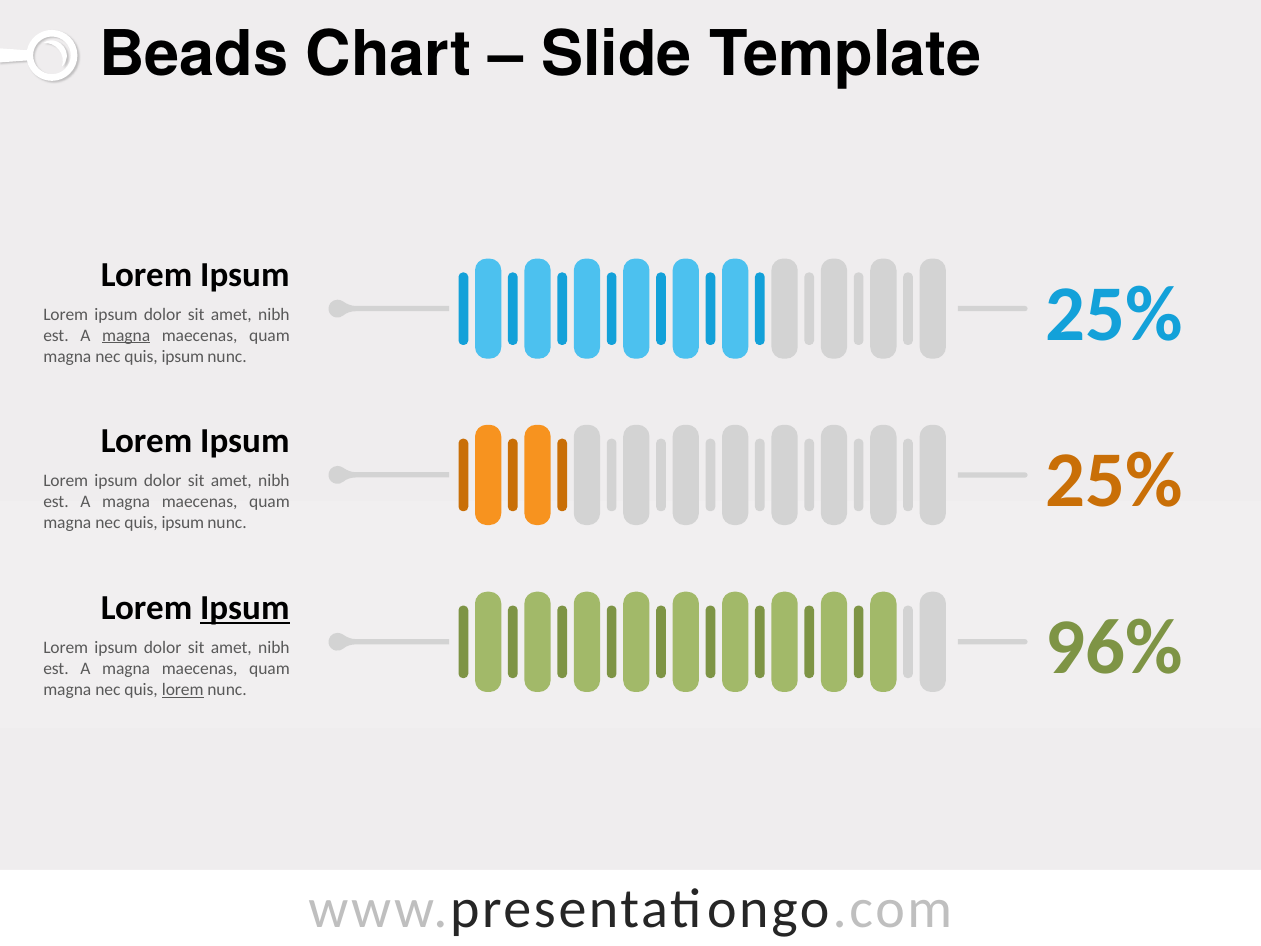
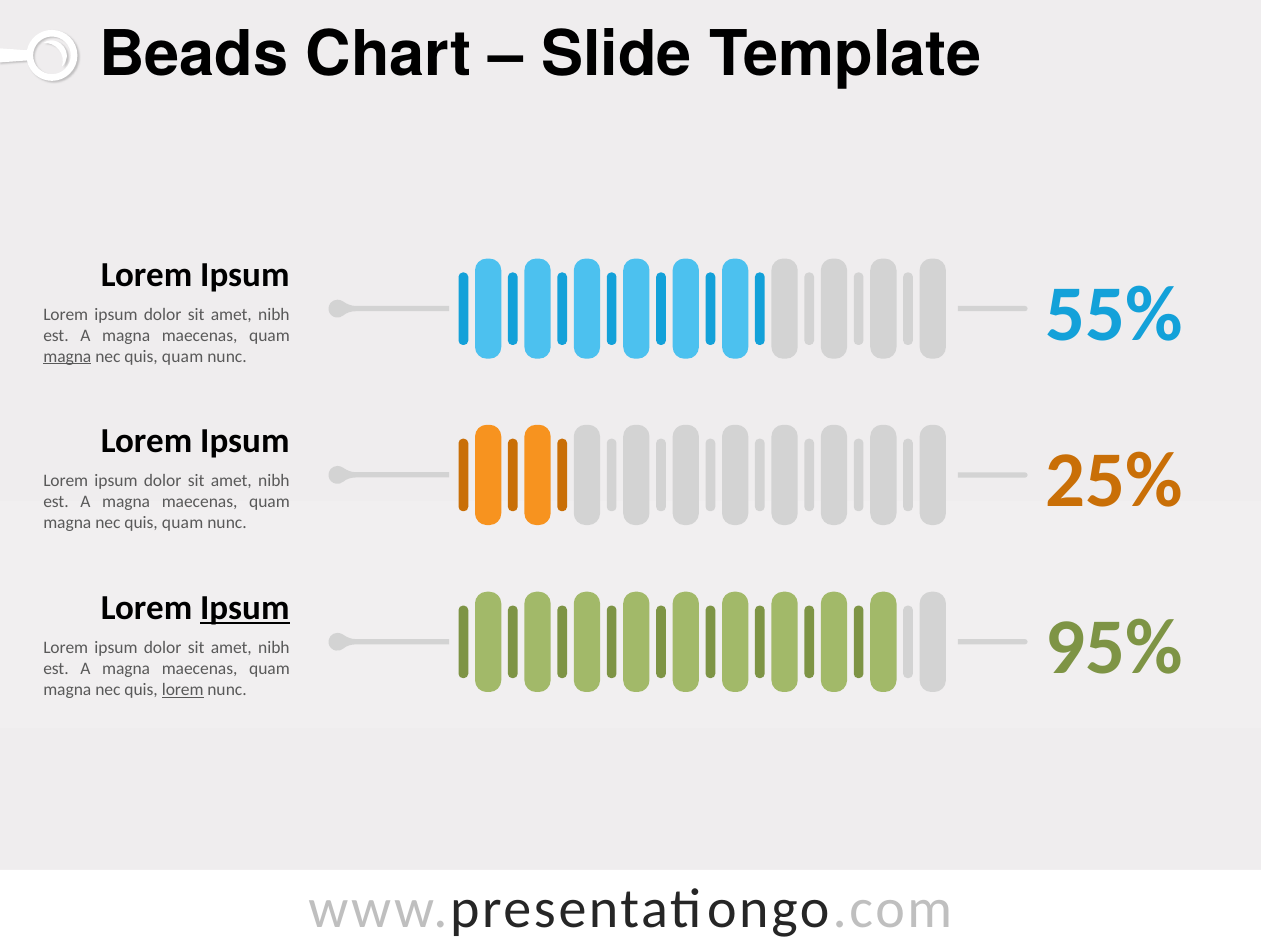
25% at (1114, 314): 25% -> 55%
magna at (126, 335) underline: present -> none
magna at (67, 356) underline: none -> present
ipsum at (183, 356): ipsum -> quam
ipsum at (183, 523): ipsum -> quam
96%: 96% -> 95%
